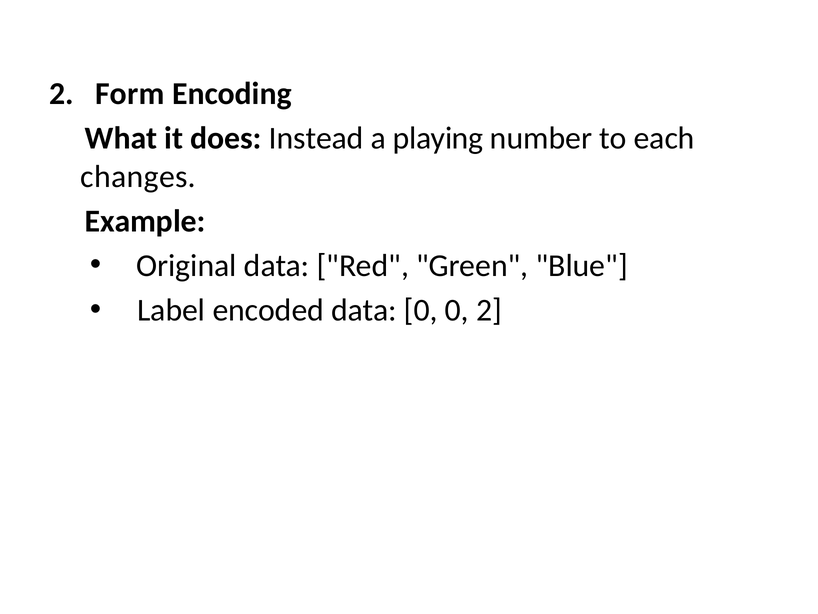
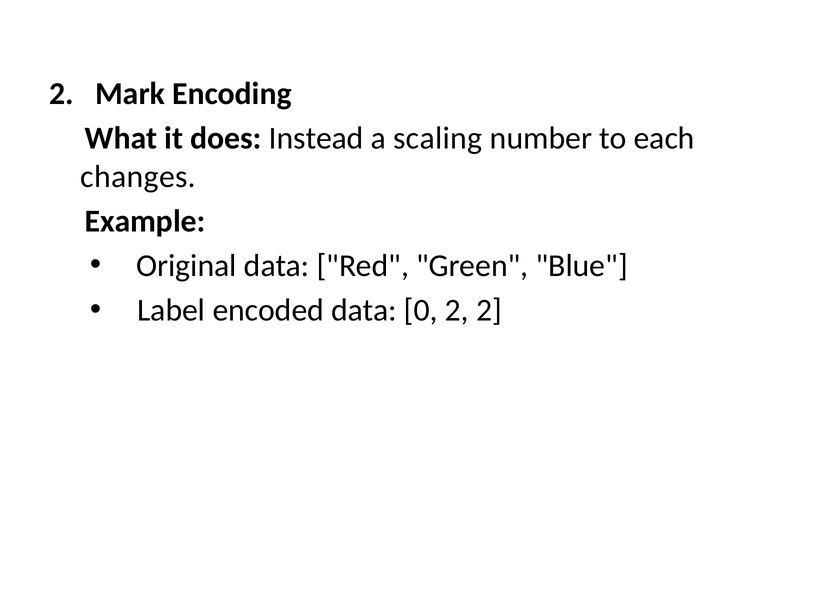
Form: Form -> Mark
playing: playing -> scaling
0 0: 0 -> 2
